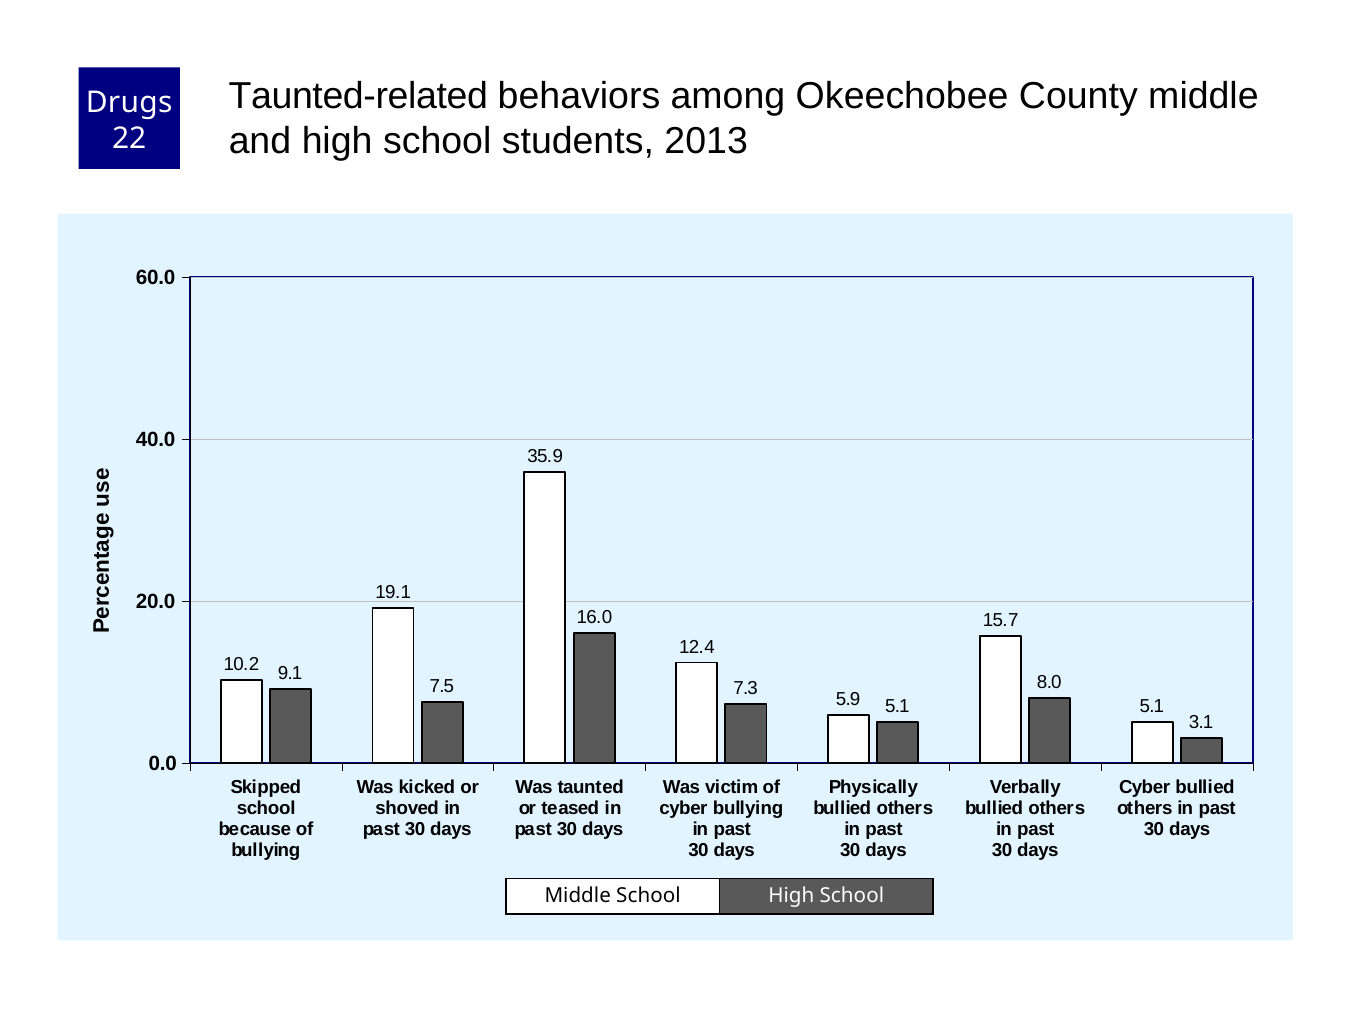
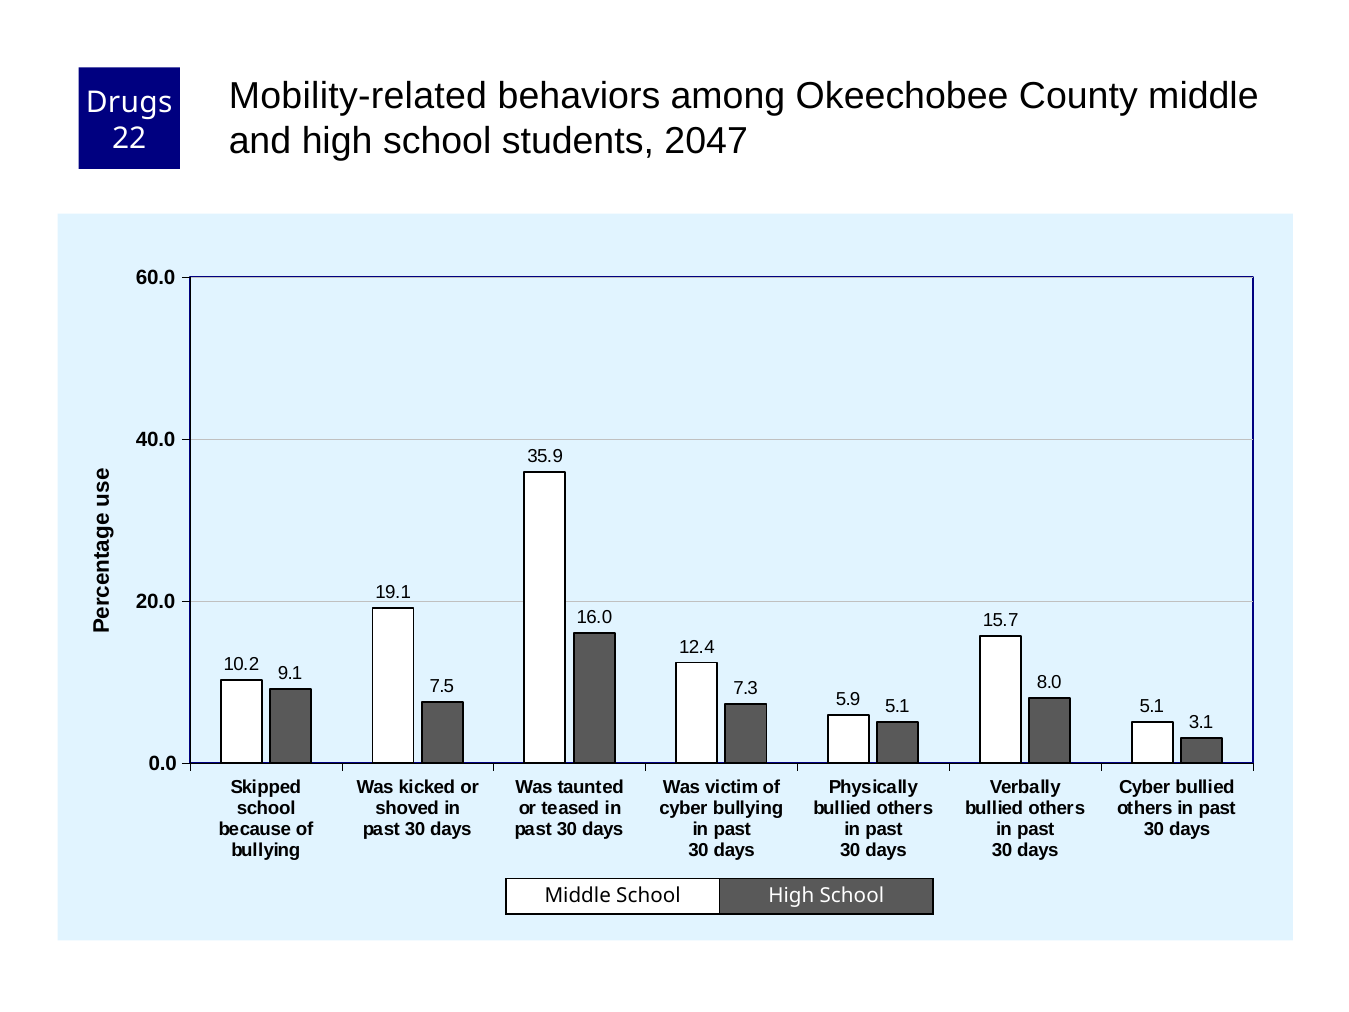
Taunted-related: Taunted-related -> Mobility-related
2013: 2013 -> 2047
